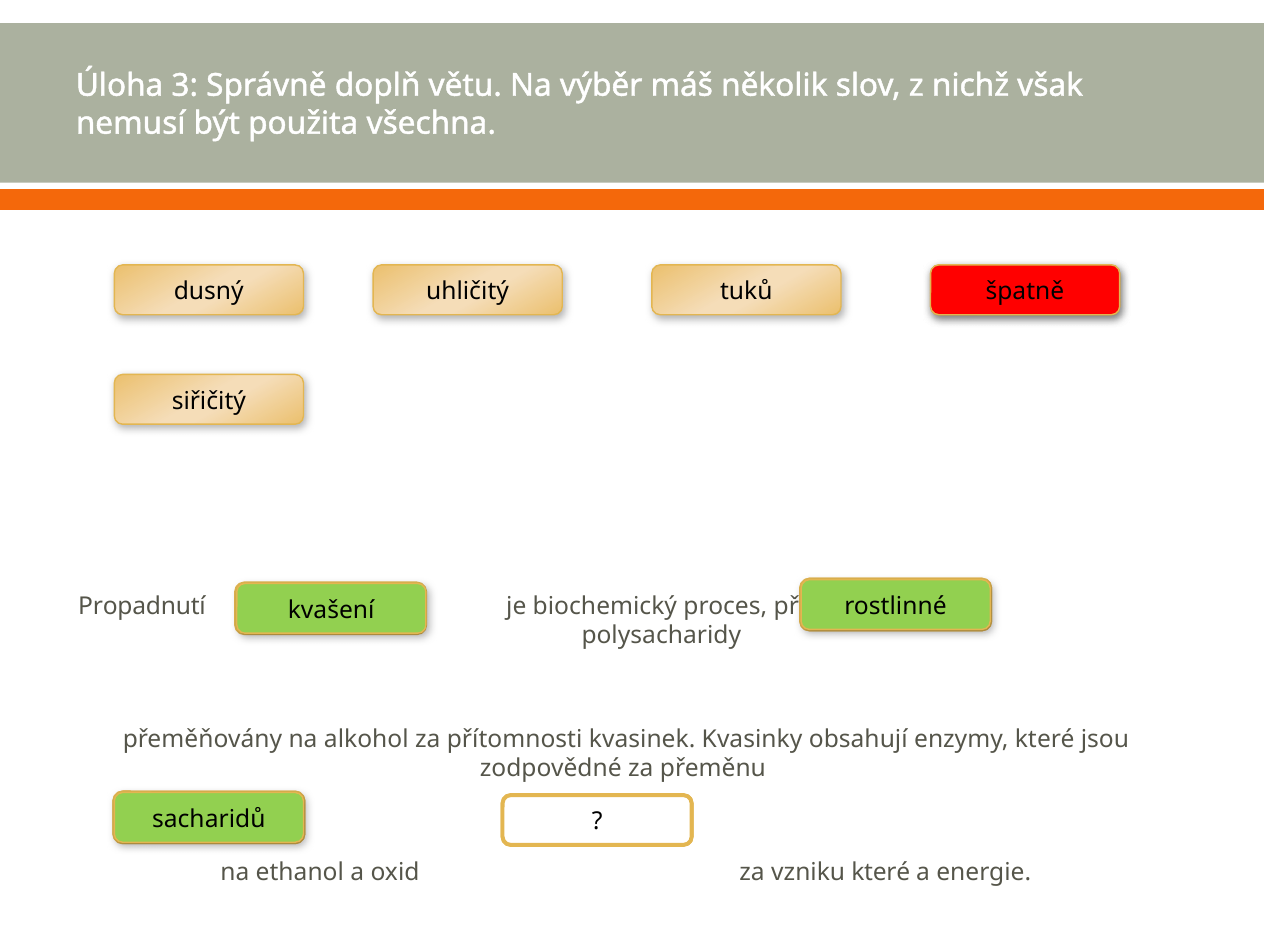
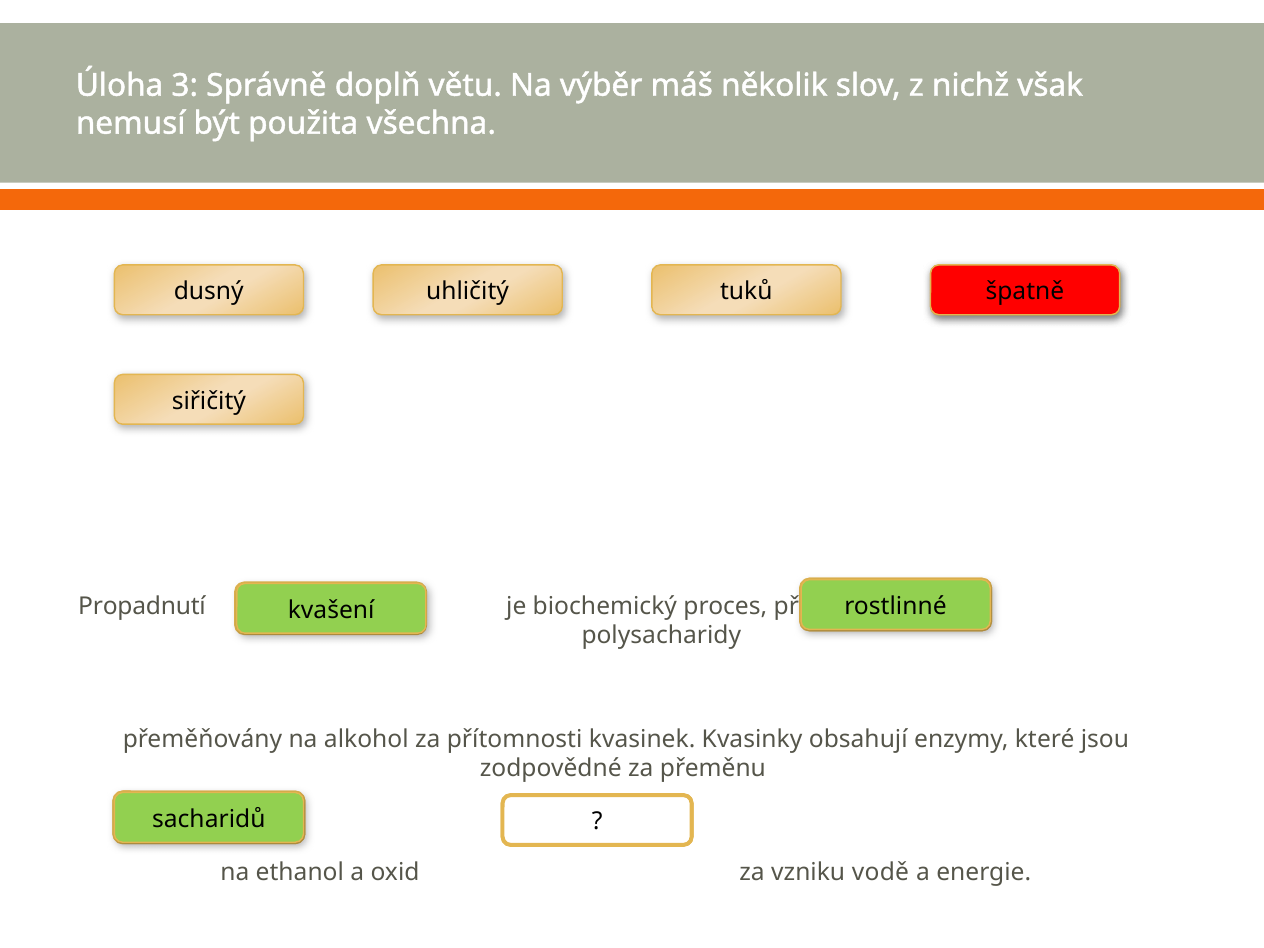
vzniku které: které -> vodě
